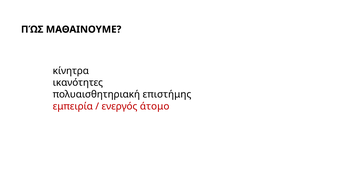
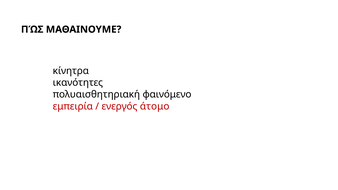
επιστήμης: επιστήμης -> φαινόμενο
